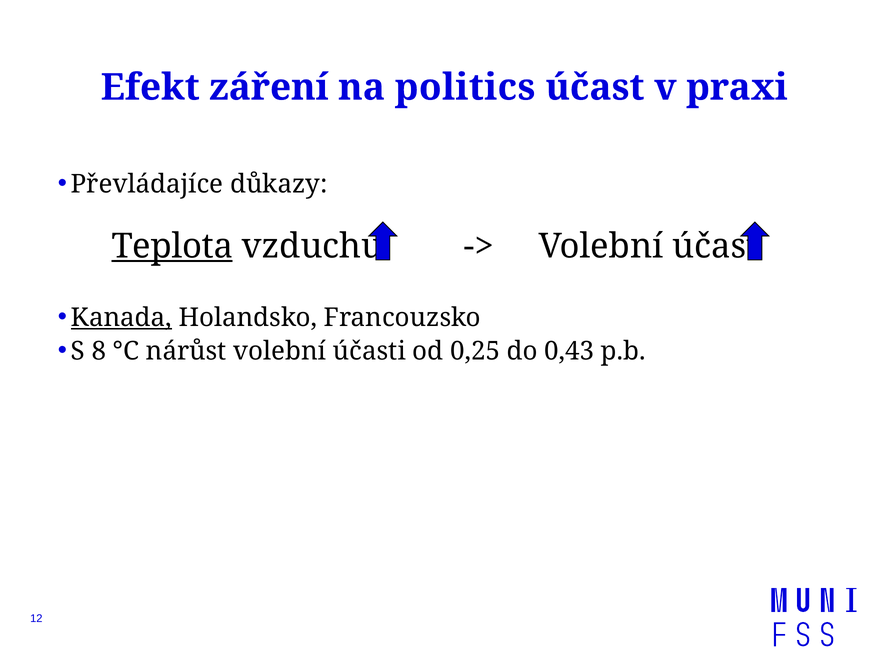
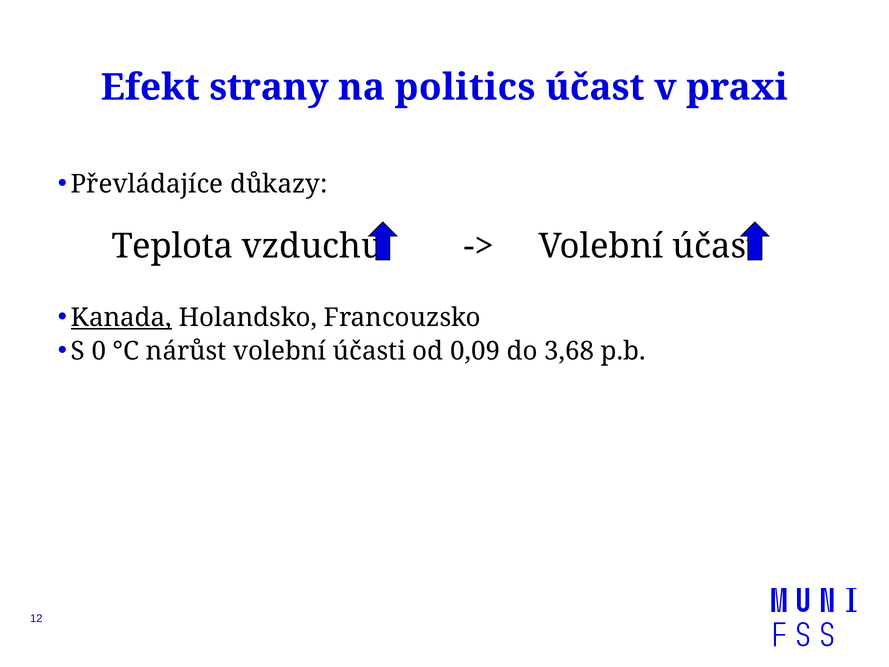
záření: záření -> strany
Teplota underline: present -> none
8: 8 -> 0
0,25: 0,25 -> 0,09
0,43: 0,43 -> 3,68
